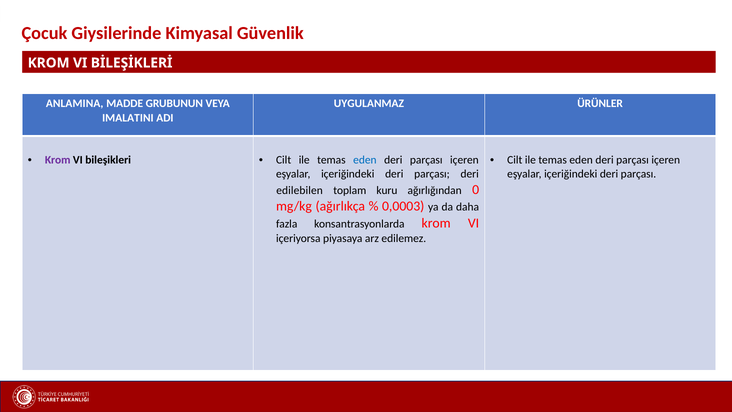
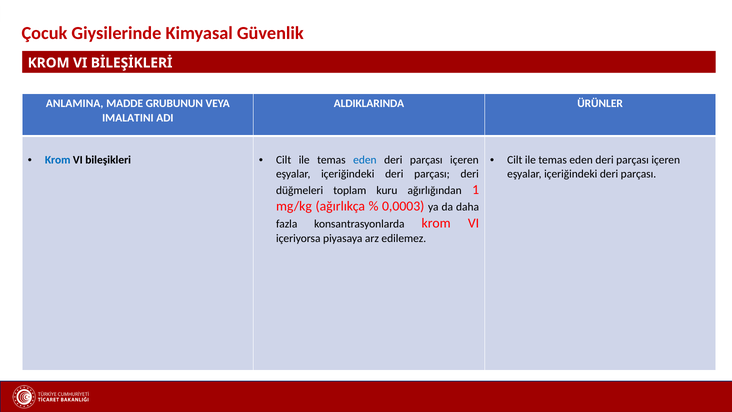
UYGULANMAZ: UYGULANMAZ -> ALDIKLARINDA
Krom at (58, 160) colour: purple -> blue
edilebilen: edilebilen -> düğmeleri
0: 0 -> 1
